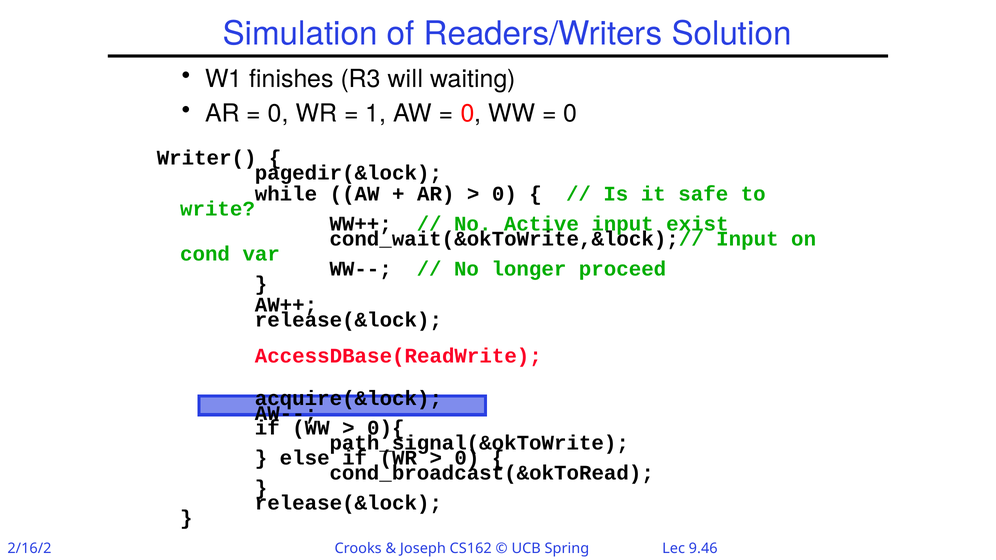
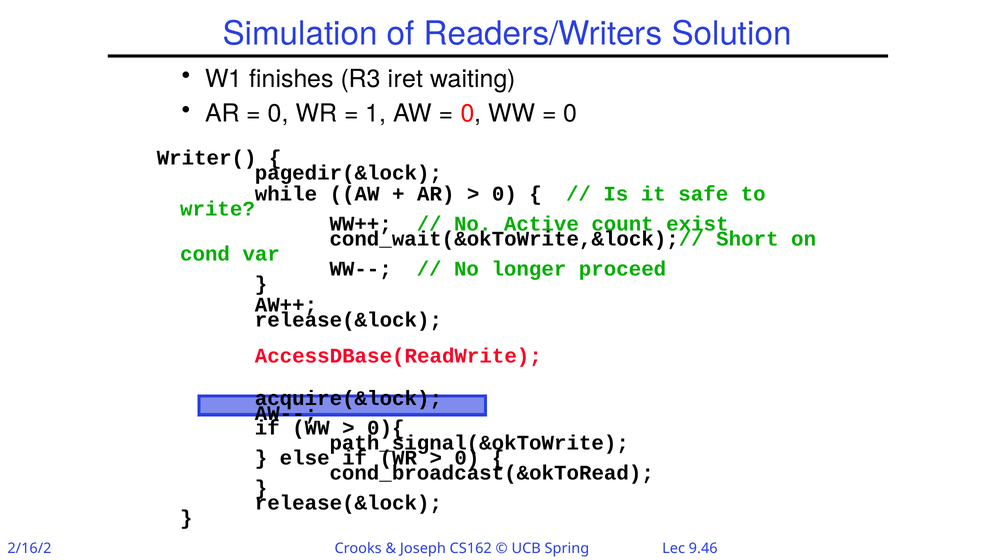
will: will -> iret
Active input: input -> count
cond_wait(&okToWrite,&lock);// Input: Input -> Short
